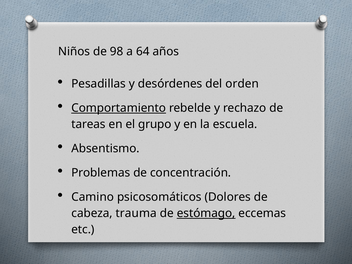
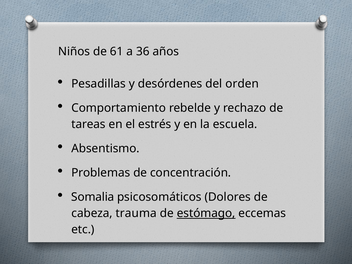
98: 98 -> 61
64: 64 -> 36
Comportamiento underline: present -> none
grupo: grupo -> estrés
Camino: Camino -> Somalia
